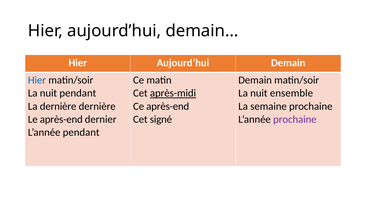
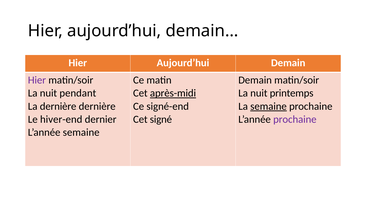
Hier at (37, 80) colour: blue -> purple
ensemble: ensemble -> printemps
Ce après-end: après-end -> signé-end
semaine at (269, 106) underline: none -> present
Le après-end: après-end -> hiver-end
L’année pendant: pendant -> semaine
